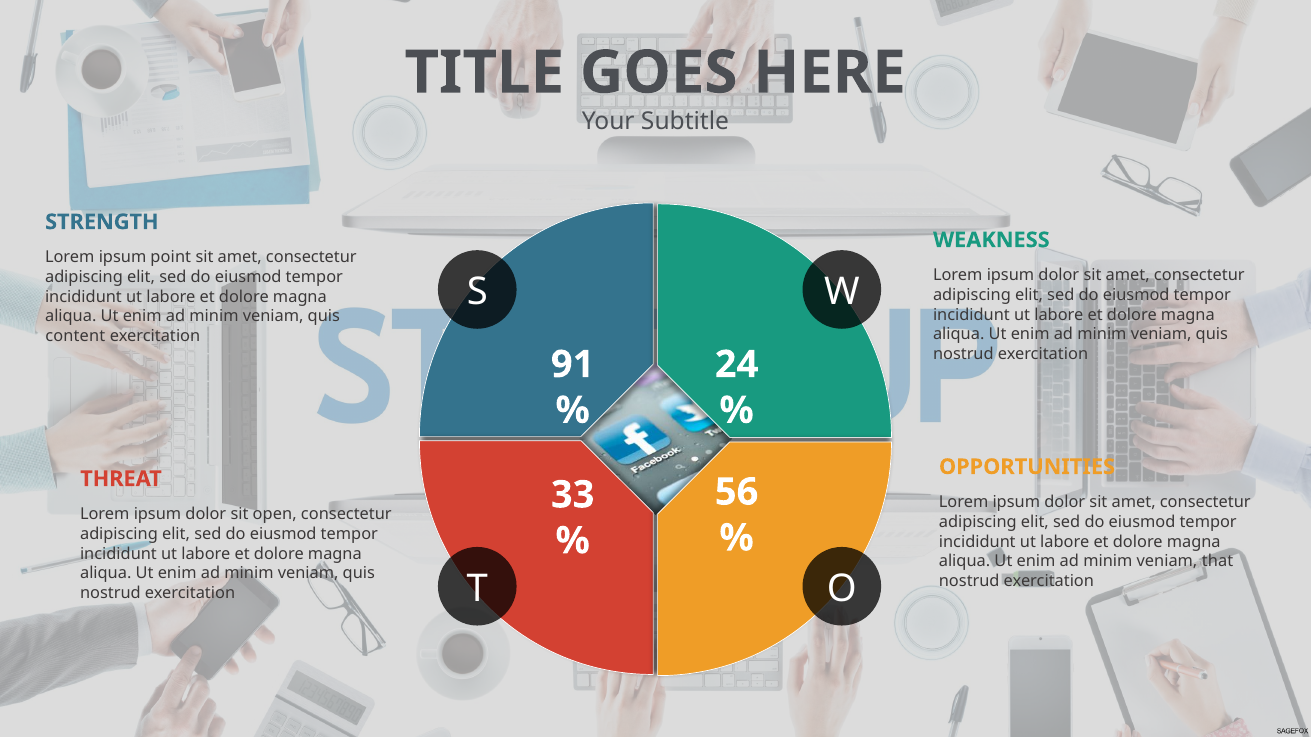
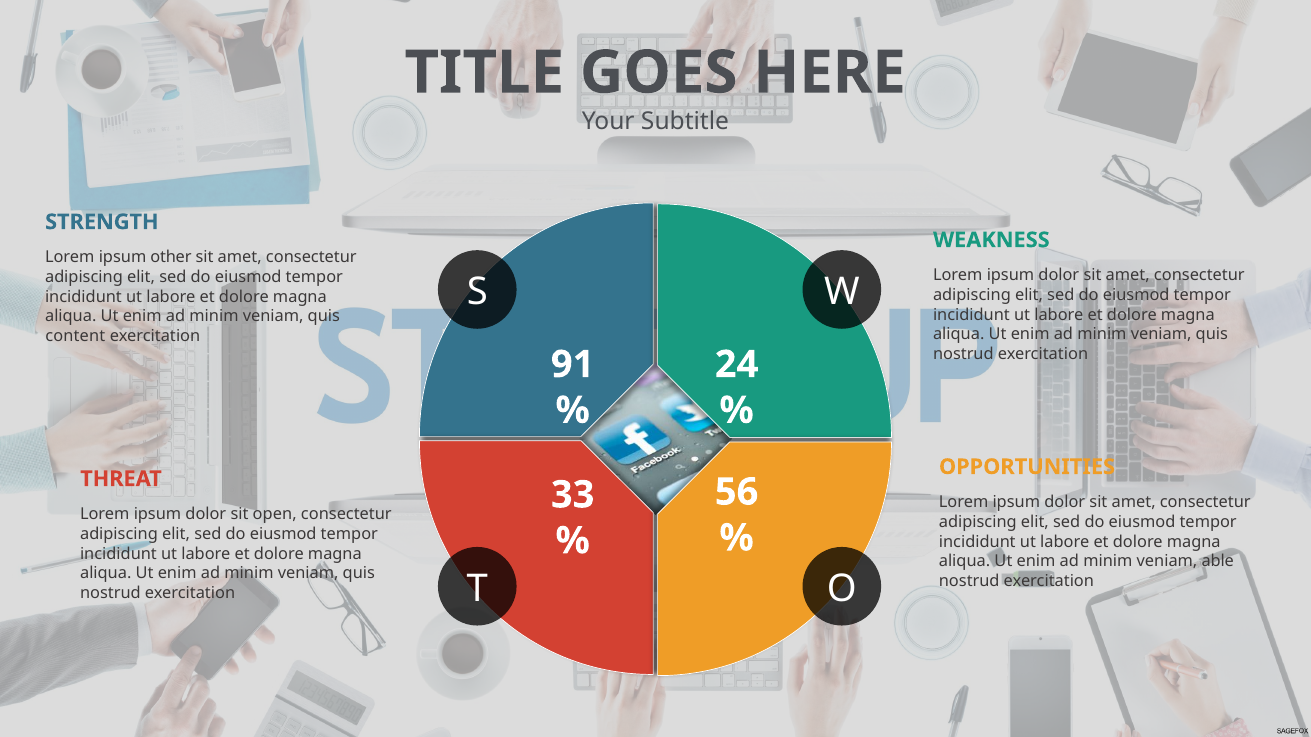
point: point -> other
that: that -> able
